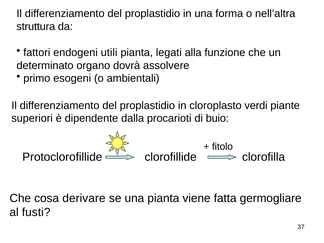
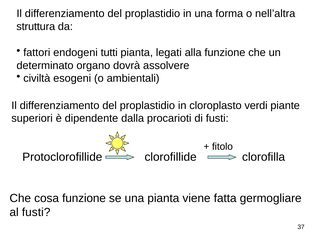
utili: utili -> tutti
primo: primo -> civiltà
di buio: buio -> fusti
cosa derivare: derivare -> funzione
